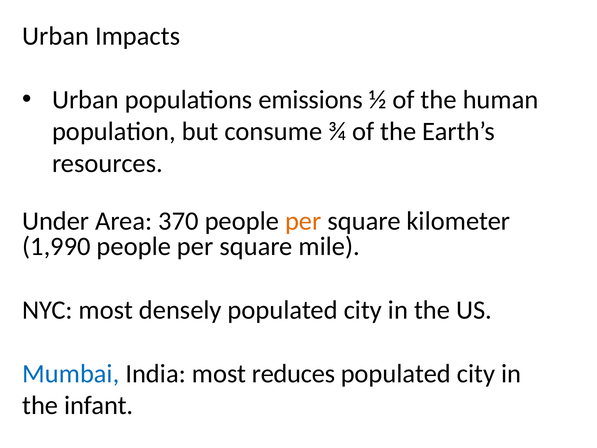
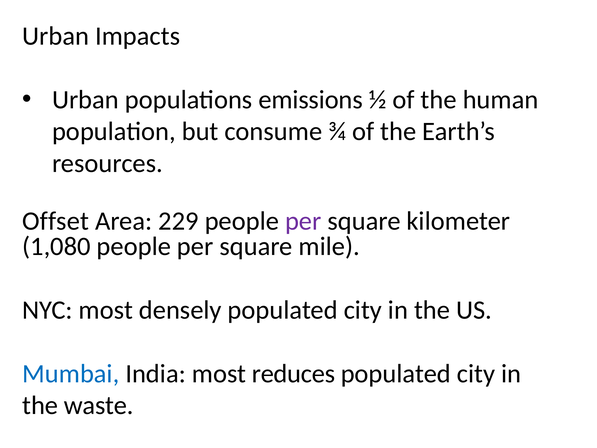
Under: Under -> Offset
370: 370 -> 229
per at (303, 221) colour: orange -> purple
1,990: 1,990 -> 1,080
infant: infant -> waste
